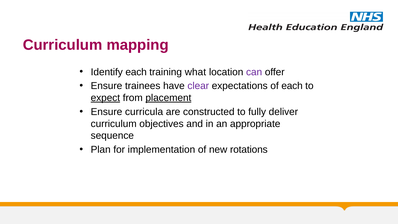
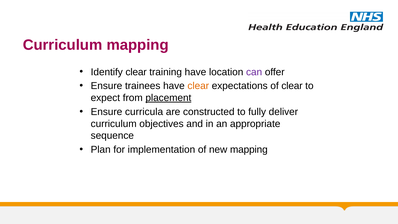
Identify each: each -> clear
training what: what -> have
clear at (198, 86) colour: purple -> orange
of each: each -> clear
expect underline: present -> none
new rotations: rotations -> mapping
